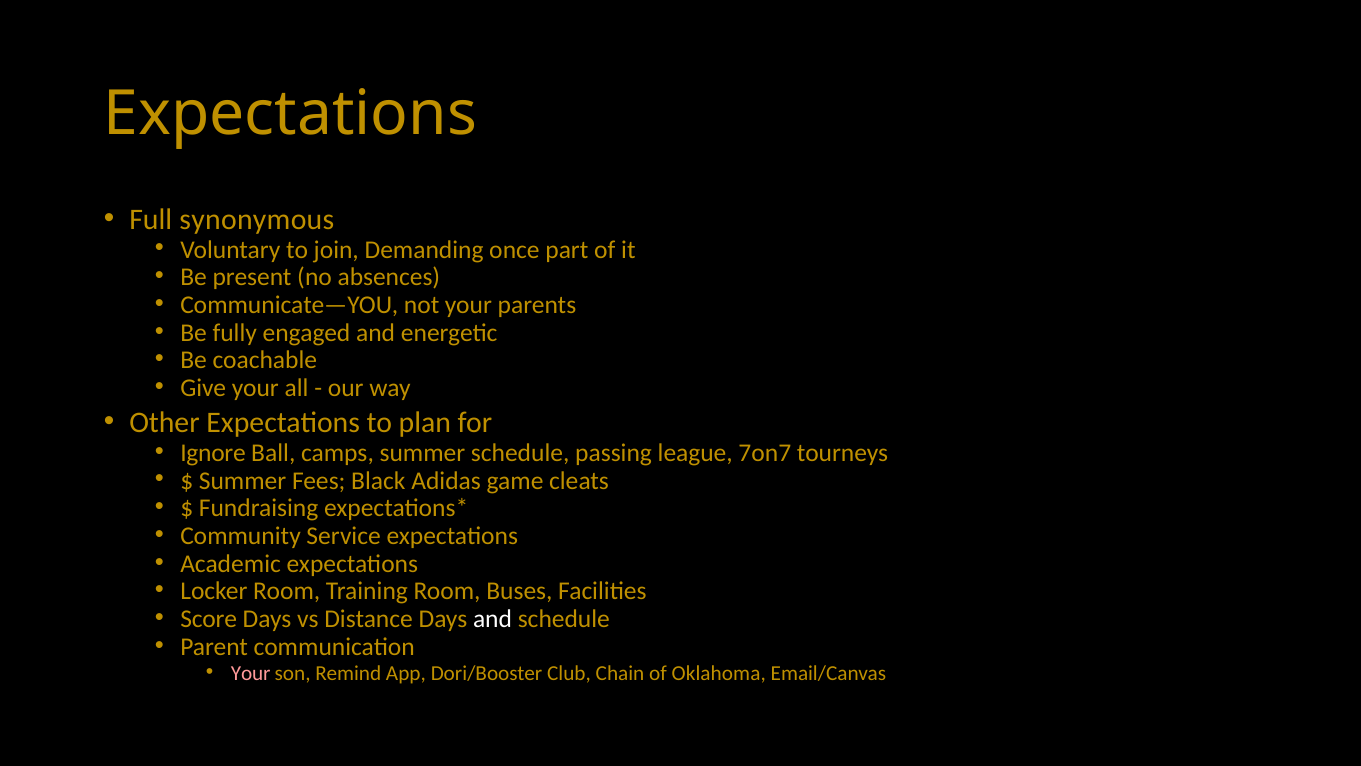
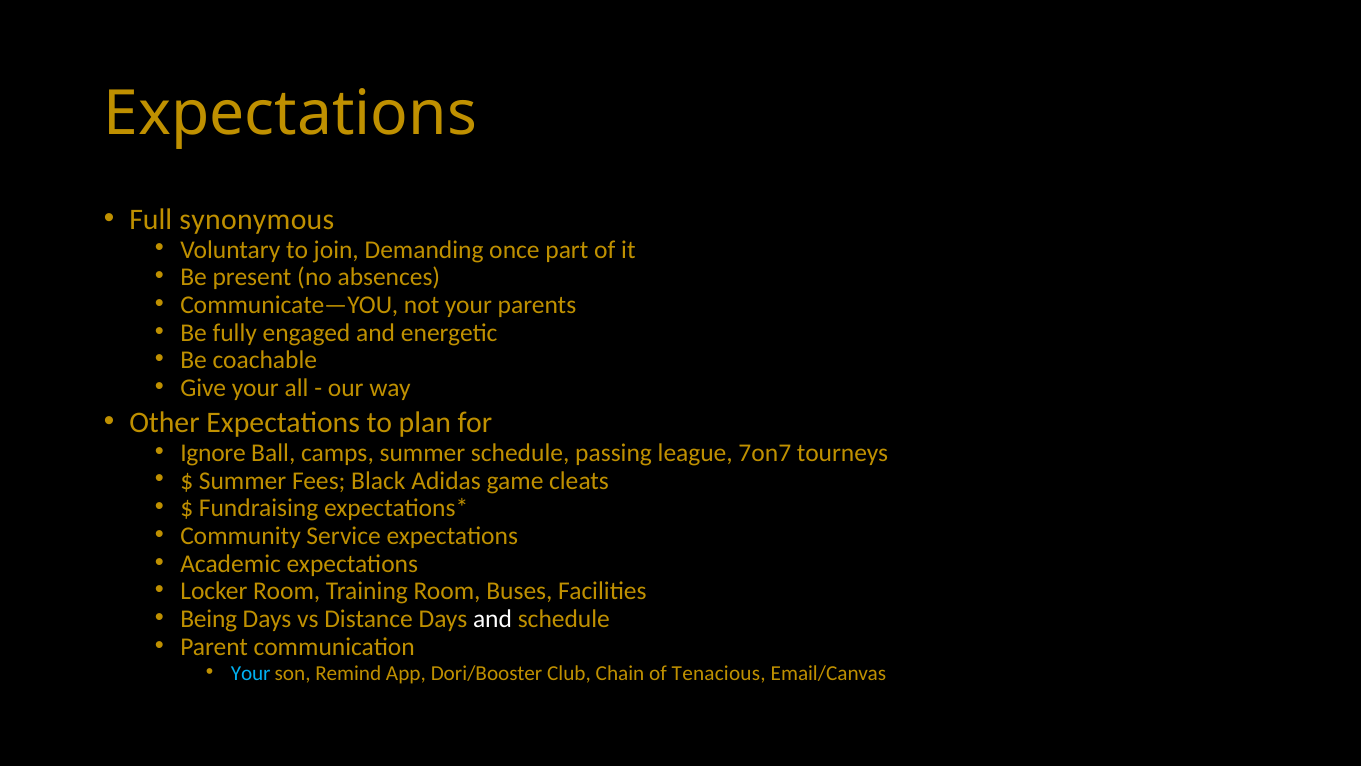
Score: Score -> Being
Your at (251, 673) colour: pink -> light blue
Oklahoma: Oklahoma -> Tenacious
